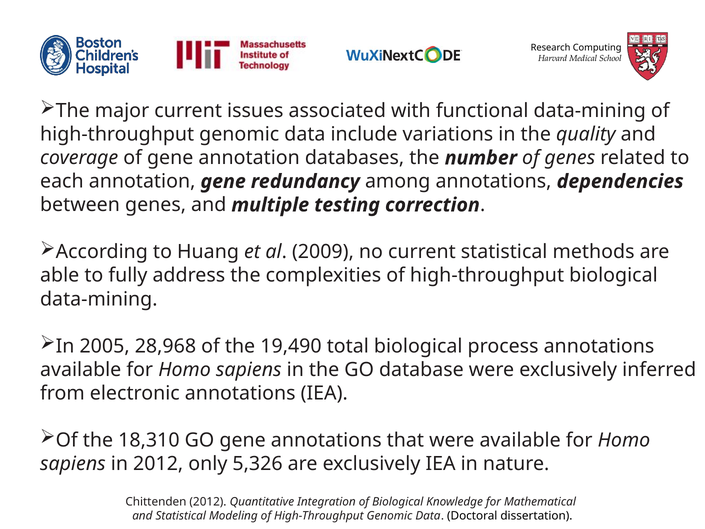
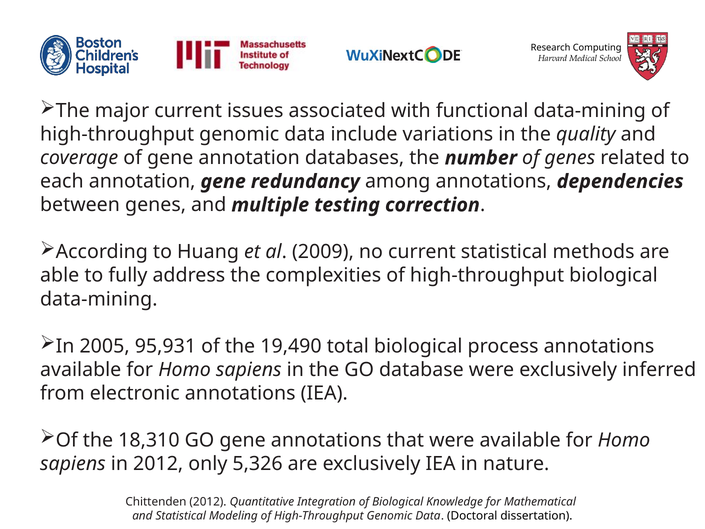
28,968: 28,968 -> 95,931
